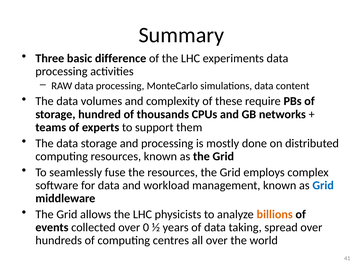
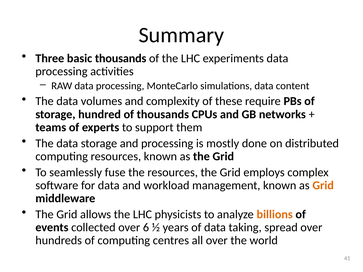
basic difference: difference -> thousands
Grid at (323, 186) colour: blue -> orange
0: 0 -> 6
